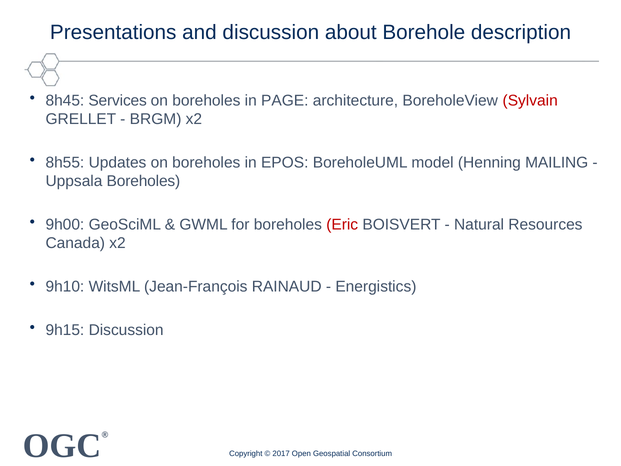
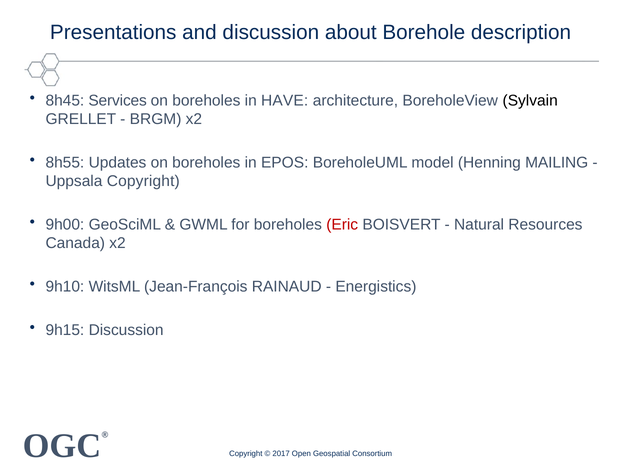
PAGE: PAGE -> HAVE
Sylvain colour: red -> black
Uppsala Boreholes: Boreholes -> Copyright
